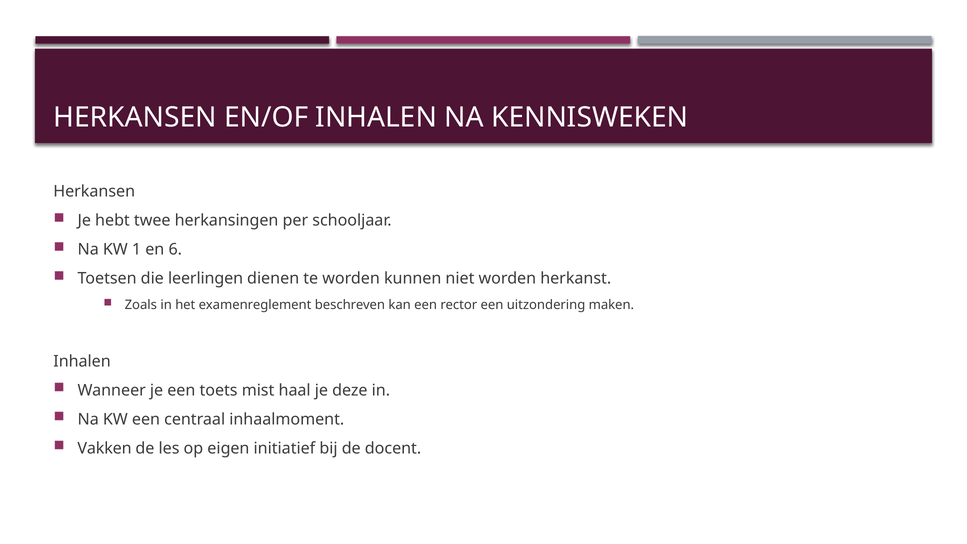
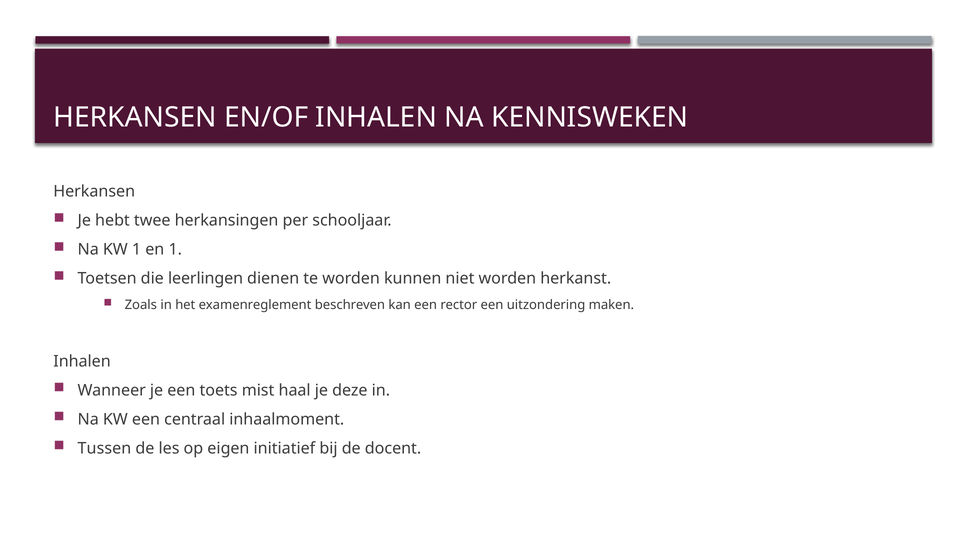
en 6: 6 -> 1
Vakken: Vakken -> Tussen
